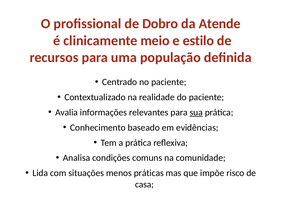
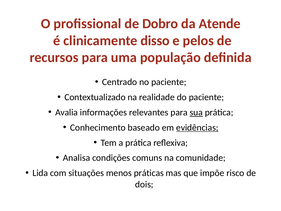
meio: meio -> disso
estilo: estilo -> pelos
evidências underline: none -> present
casa: casa -> dois
